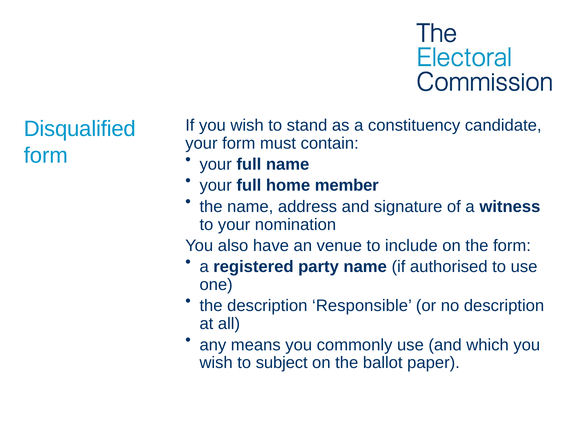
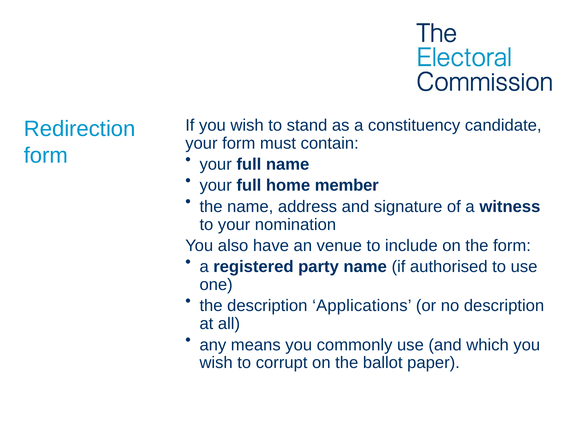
Disqualified: Disqualified -> Redirection
Responsible: Responsible -> Applications
subject: subject -> corrupt
